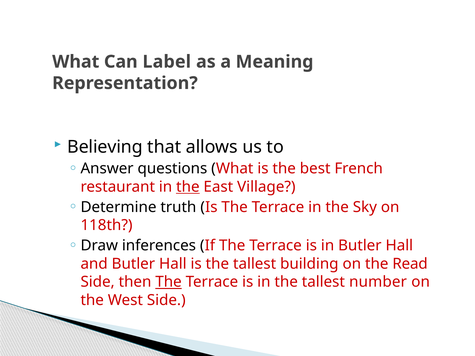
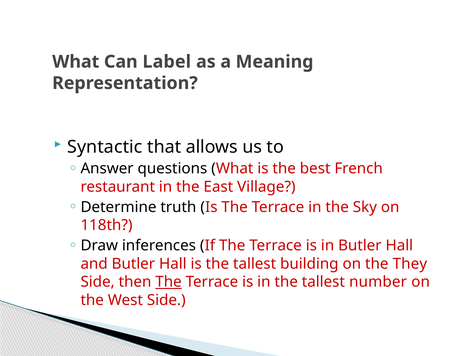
Believing: Believing -> Syntactic
the at (188, 187) underline: present -> none
Read: Read -> They
